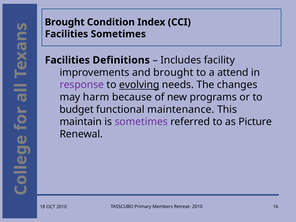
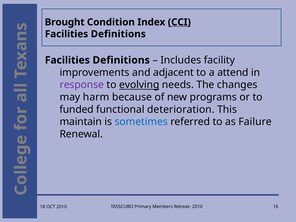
CCI underline: none -> present
Sometimes at (118, 34): Sometimes -> Definitions
and brought: brought -> adjacent
budget: budget -> funded
maintenance: maintenance -> deterioration
sometimes at (141, 122) colour: purple -> blue
Picture: Picture -> Failure
